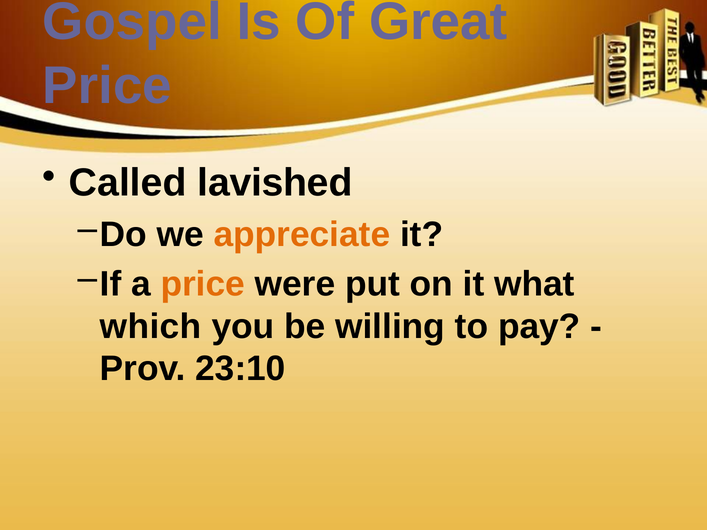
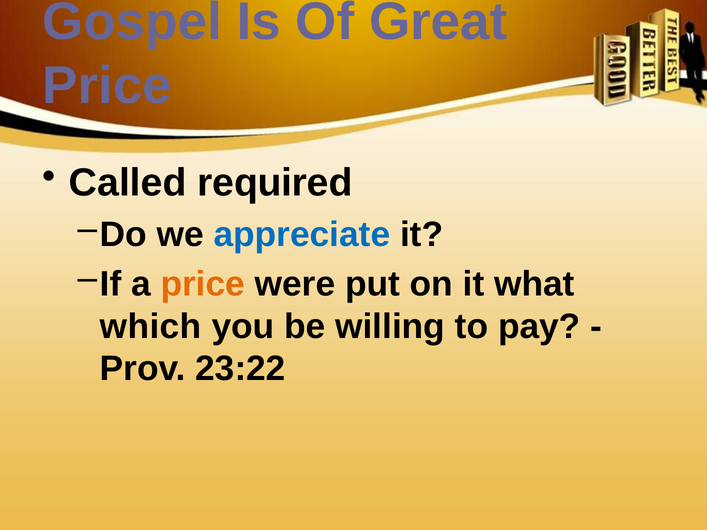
lavished: lavished -> required
appreciate colour: orange -> blue
23:10: 23:10 -> 23:22
